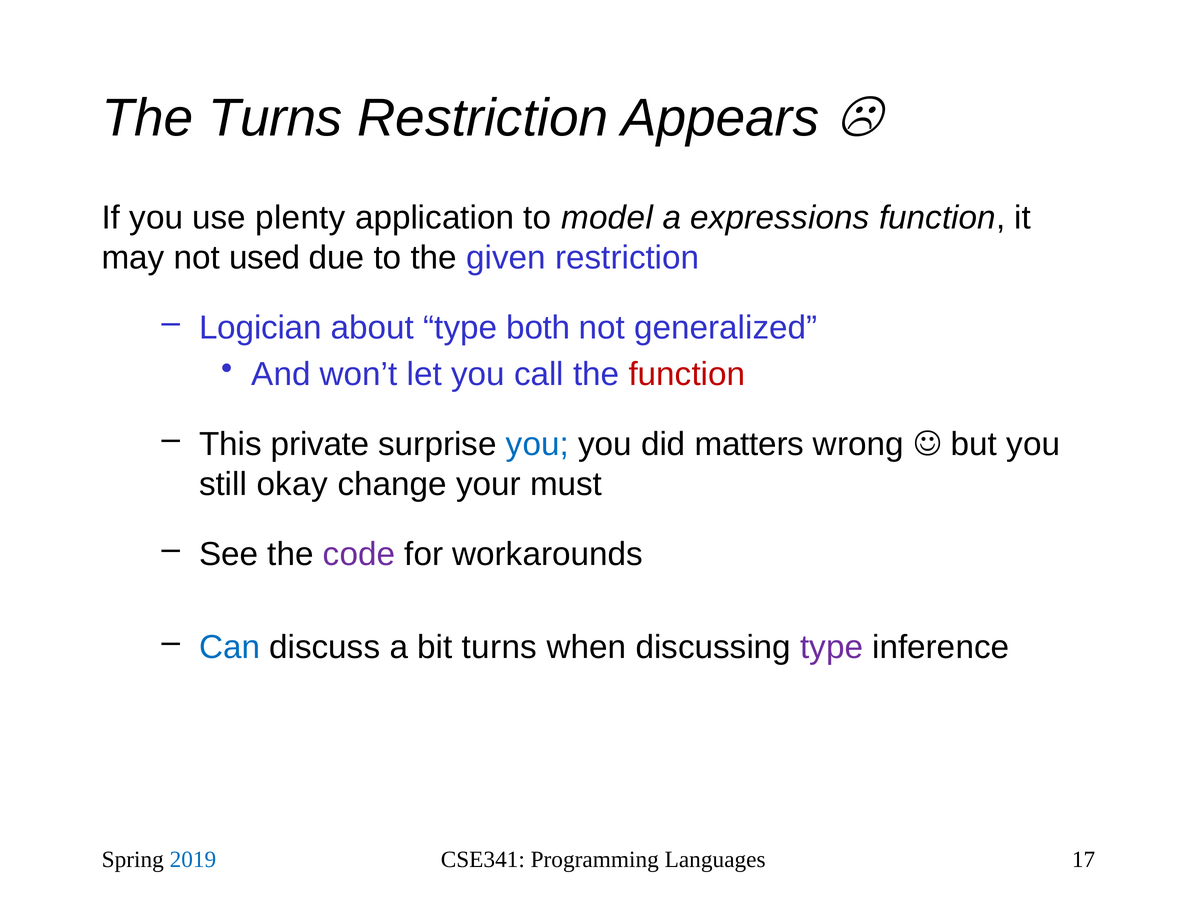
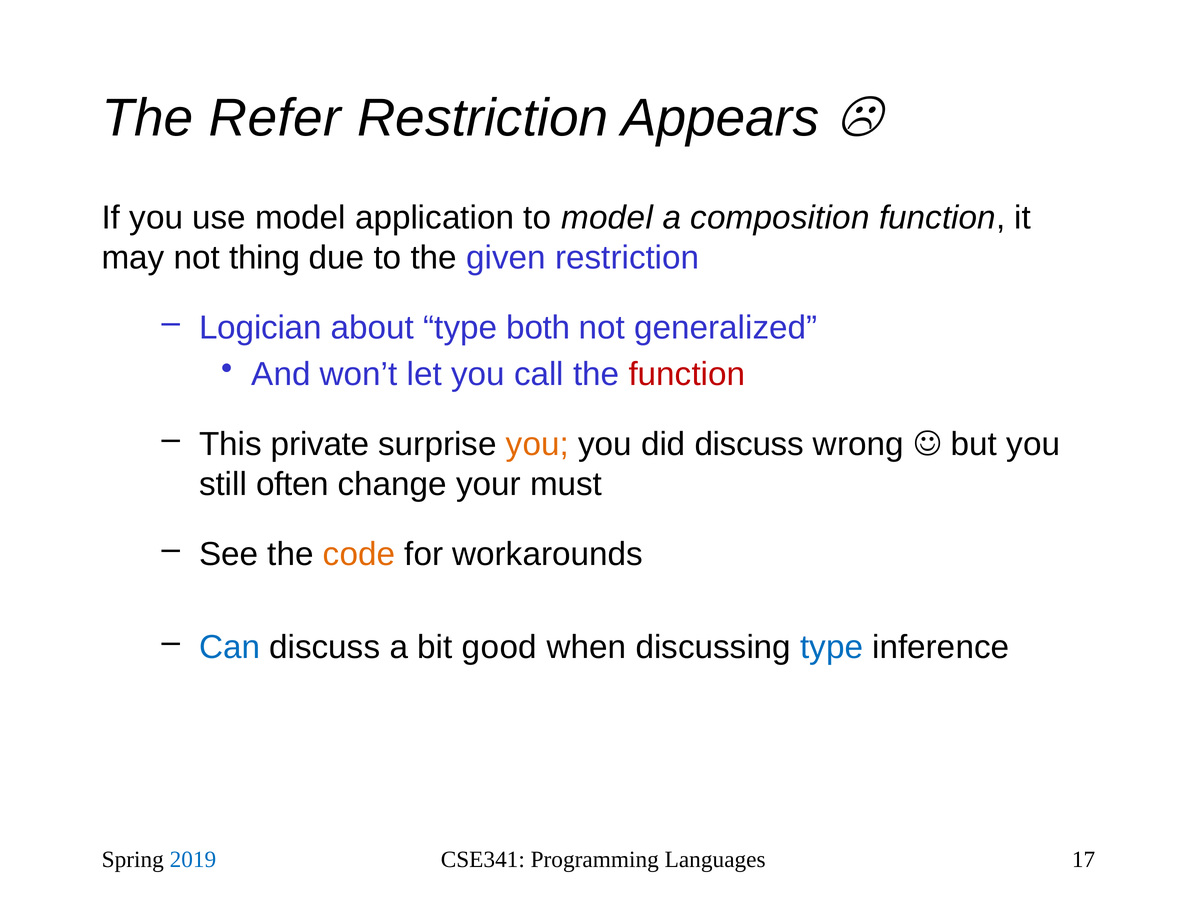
The Turns: Turns -> Refer
use plenty: plenty -> model
expressions: expressions -> composition
used: used -> thing
you at (537, 444) colour: blue -> orange
did matters: matters -> discuss
okay: okay -> often
code colour: purple -> orange
bit turns: turns -> good
type at (832, 647) colour: purple -> blue
